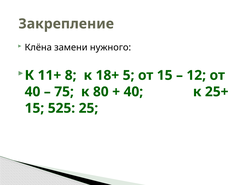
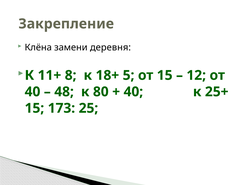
нужного: нужного -> деревня
75: 75 -> 48
525: 525 -> 173
